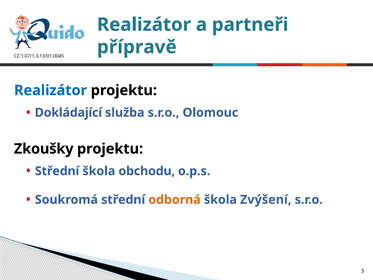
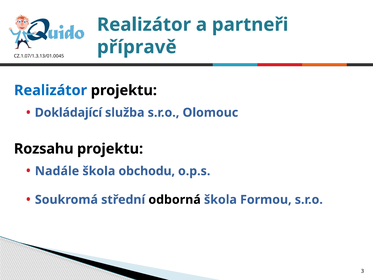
Zkoušky: Zkoušky -> Rozsahu
Střední at (57, 171): Střední -> Nadále
odborná colour: orange -> black
Zvýšení: Zvýšení -> Formou
